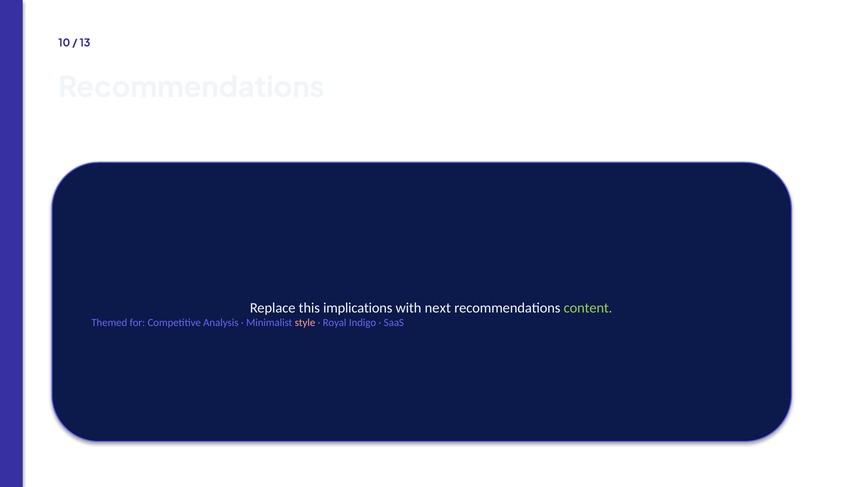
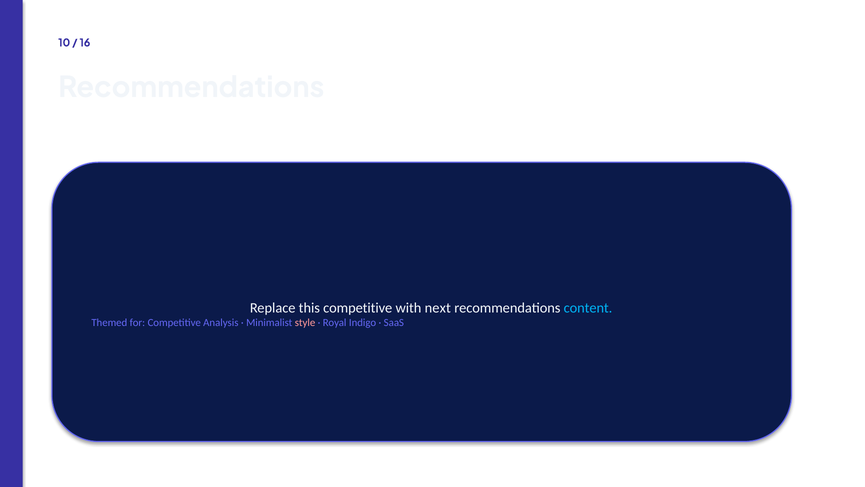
13: 13 -> 16
this implications: implications -> competitive
content colour: light green -> light blue
